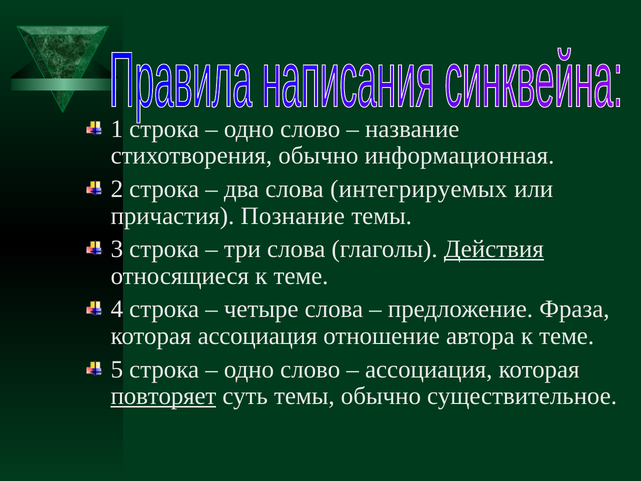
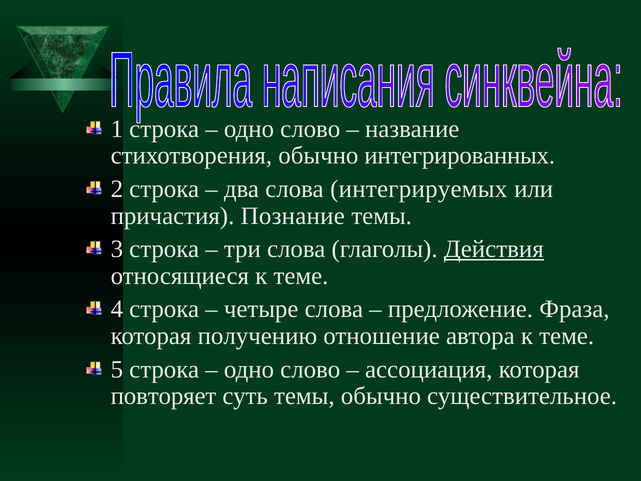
информационная: информационная -> интегрированных
которая ассоциация: ассоциация -> получению
повторяет underline: present -> none
